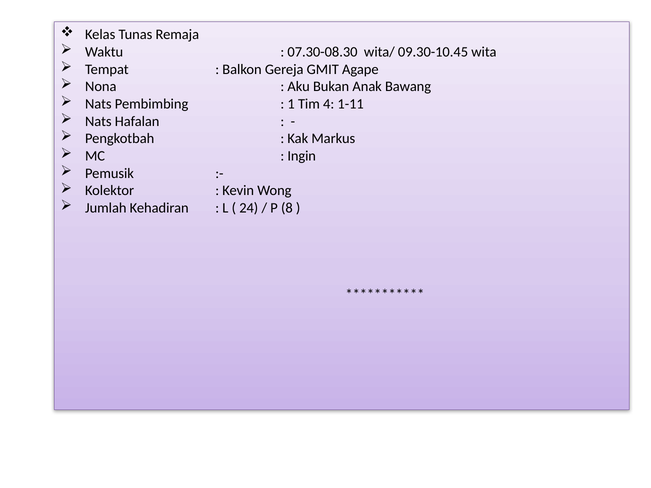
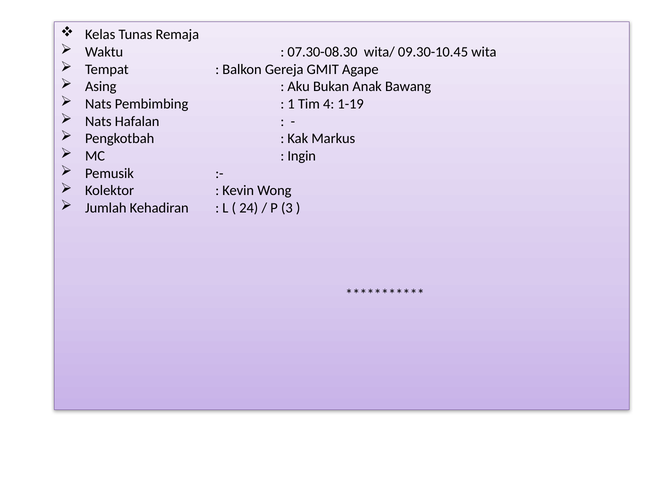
Nona: Nona -> Asing
1-11: 1-11 -> 1-19
8: 8 -> 3
